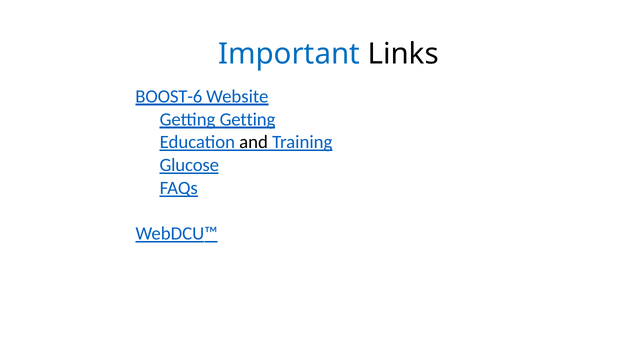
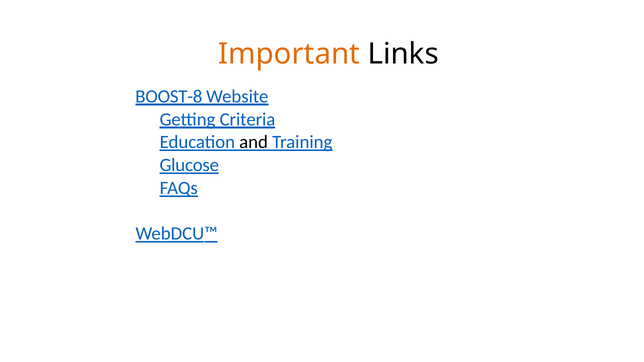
Important colour: blue -> orange
BOOST-6: BOOST-6 -> BOOST-8
Getting Getting: Getting -> Criteria
